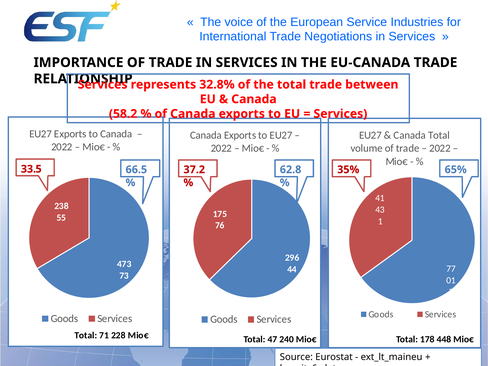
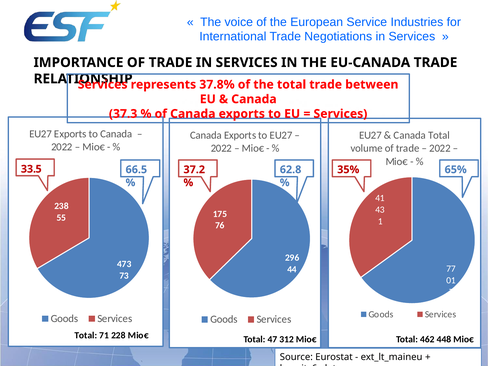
32.8%: 32.8% -> 37.8%
58.2: 58.2 -> 37.3
240: 240 -> 312
178: 178 -> 462
